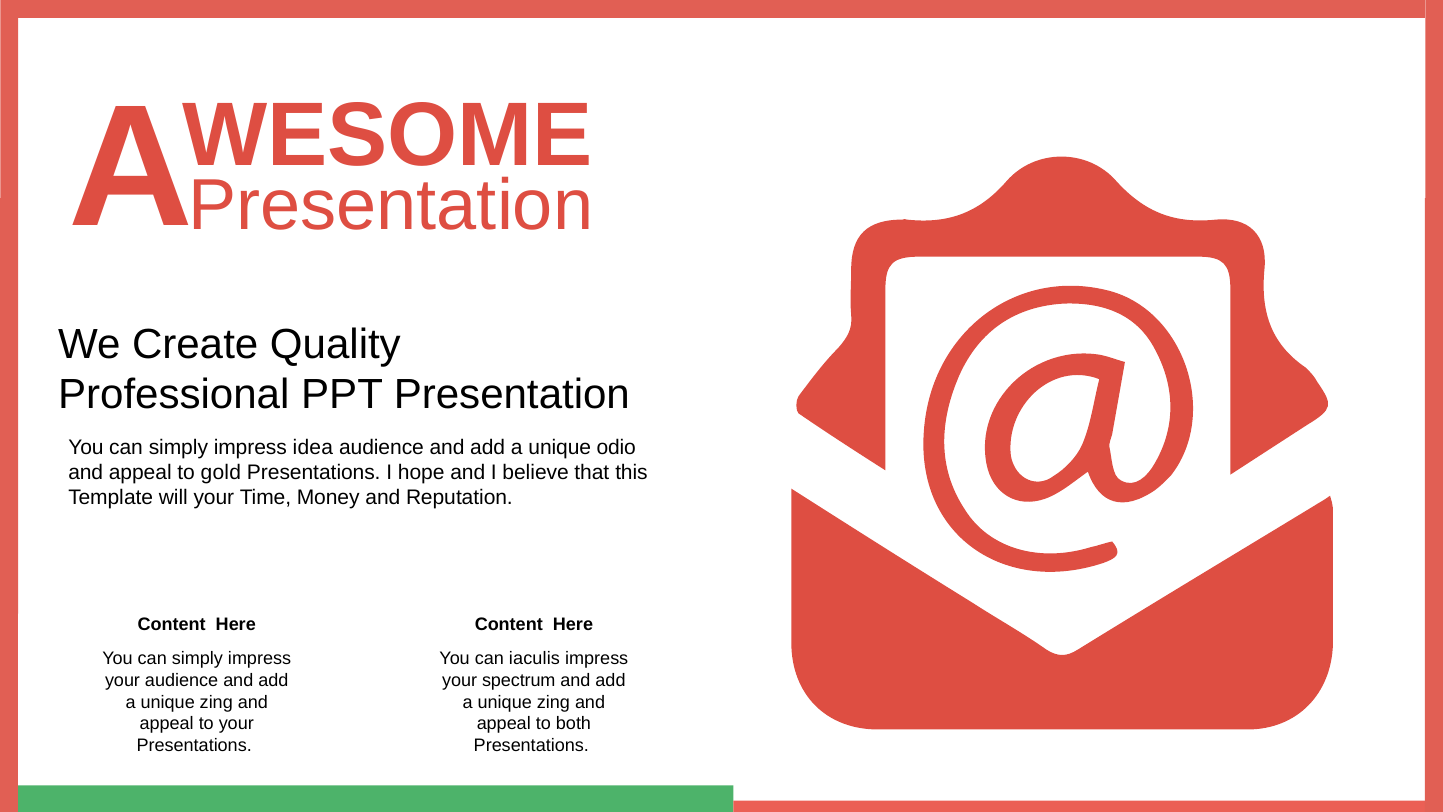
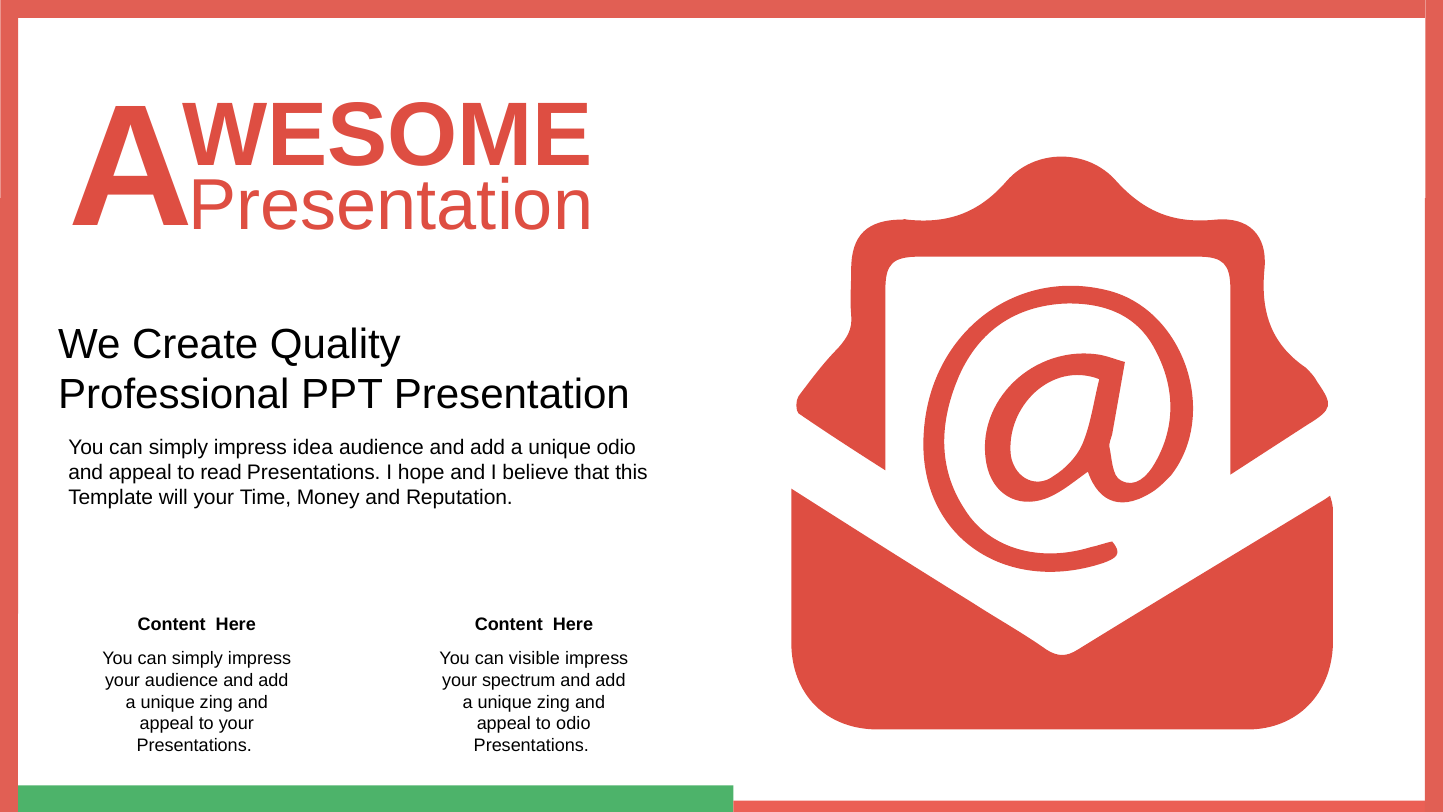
gold: gold -> read
iaculis: iaculis -> visible
to both: both -> odio
